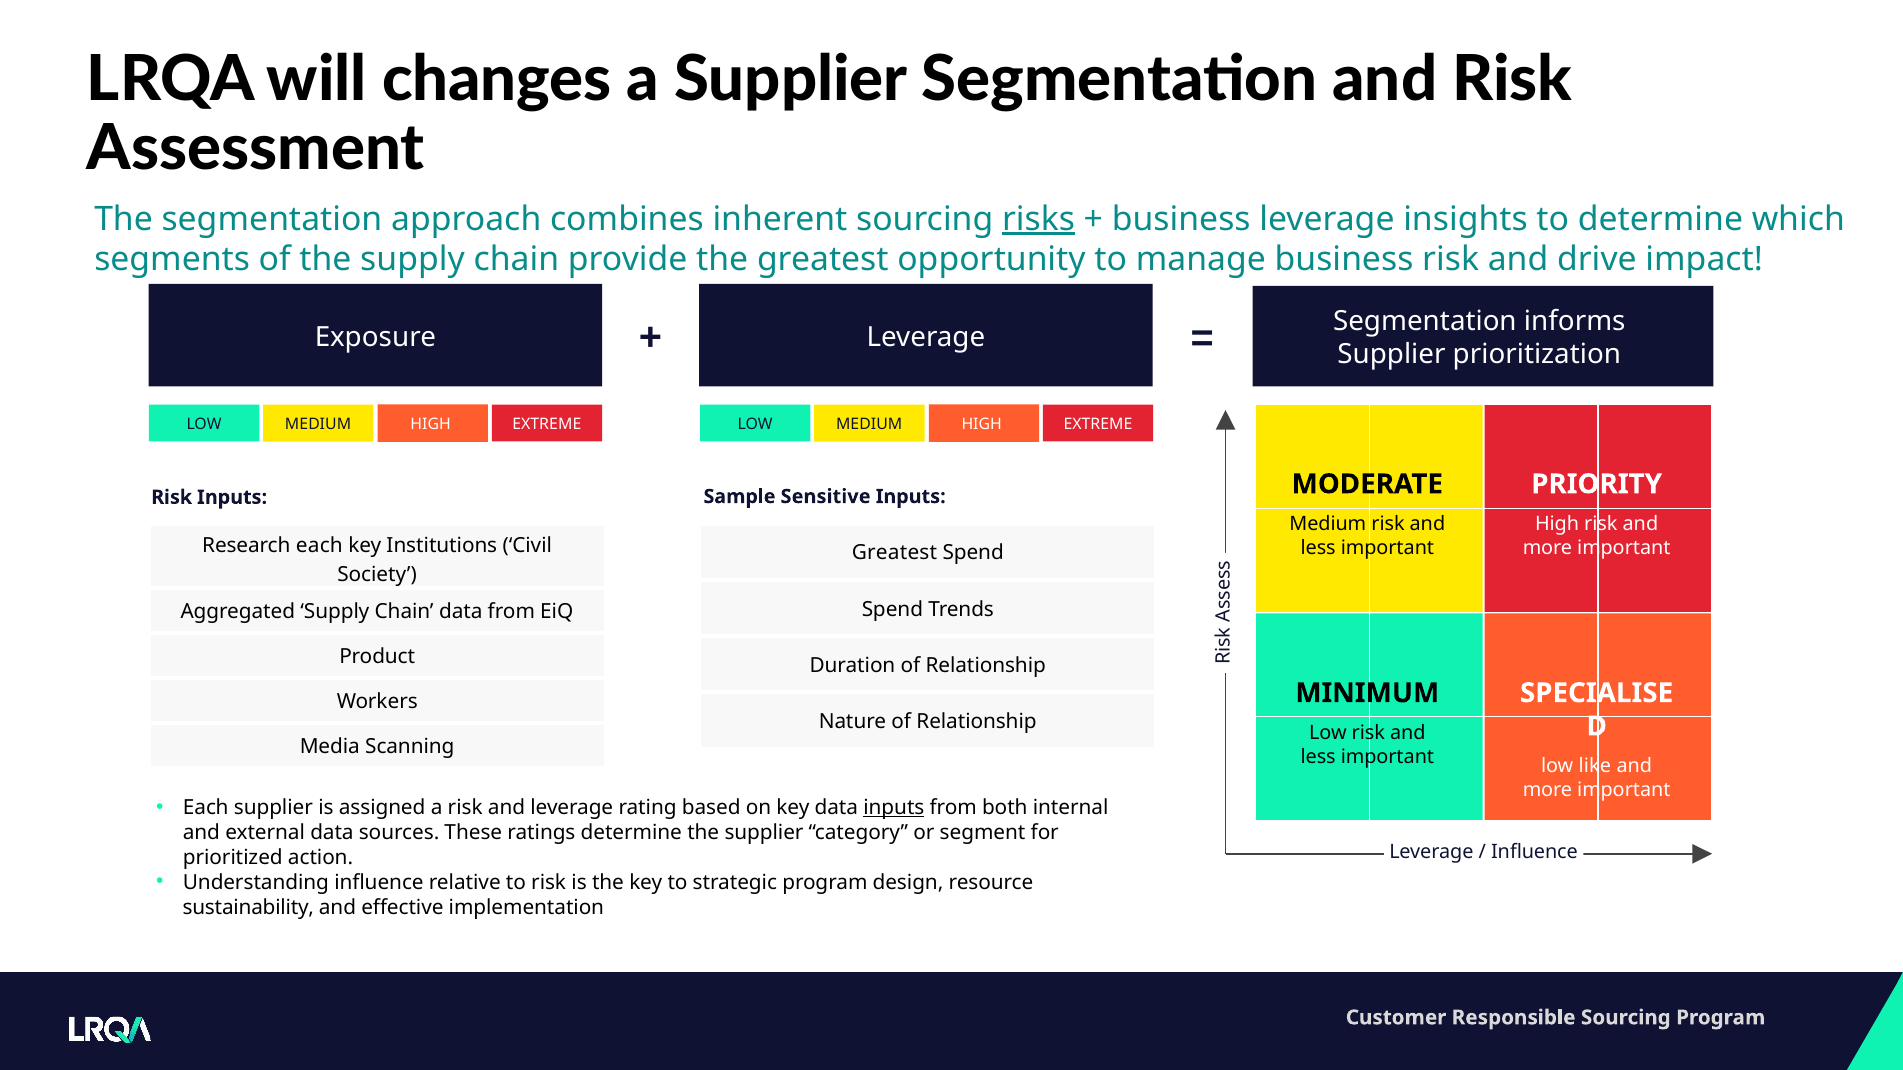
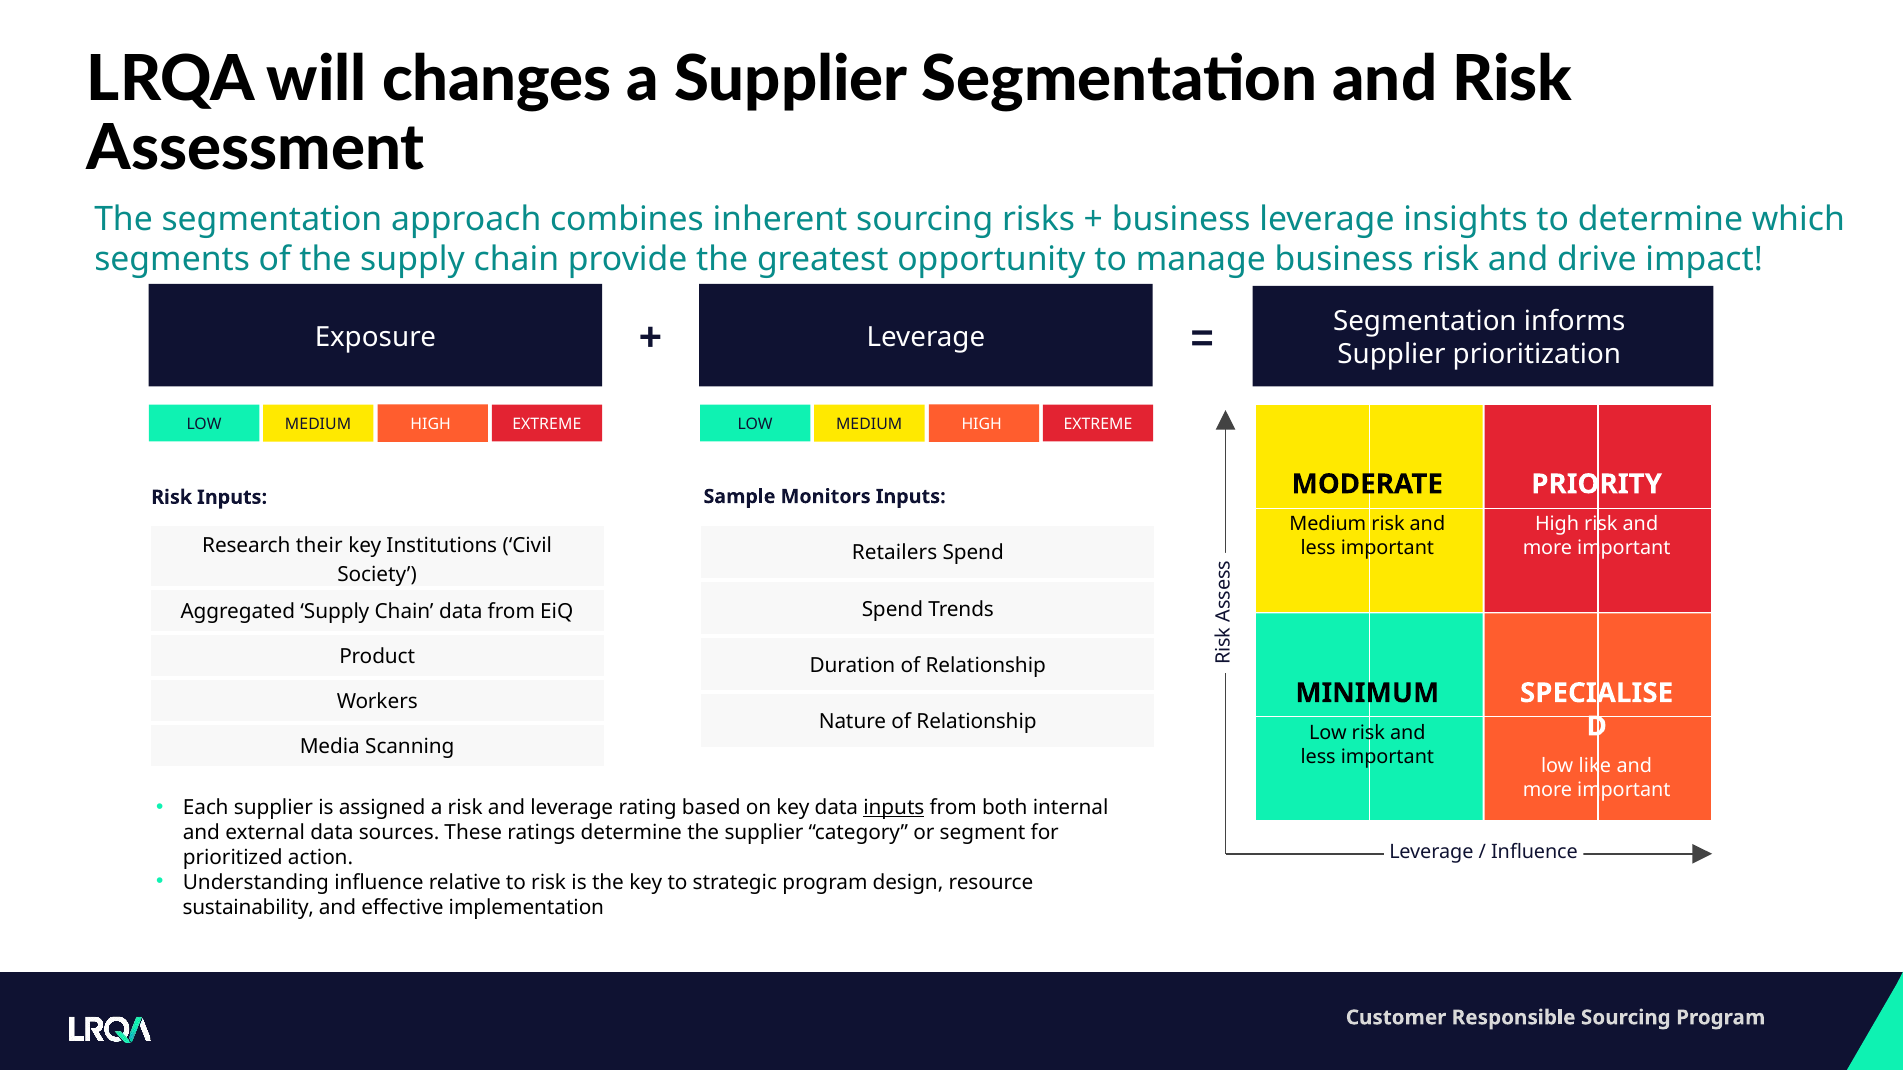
risks underline: present -> none
Sensitive: Sensitive -> Monitors
Research each: each -> their
Greatest at (894, 553): Greatest -> Retailers
